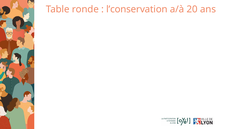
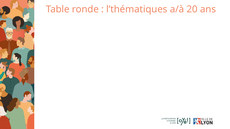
l’conservation: l’conservation -> l’thématiques
